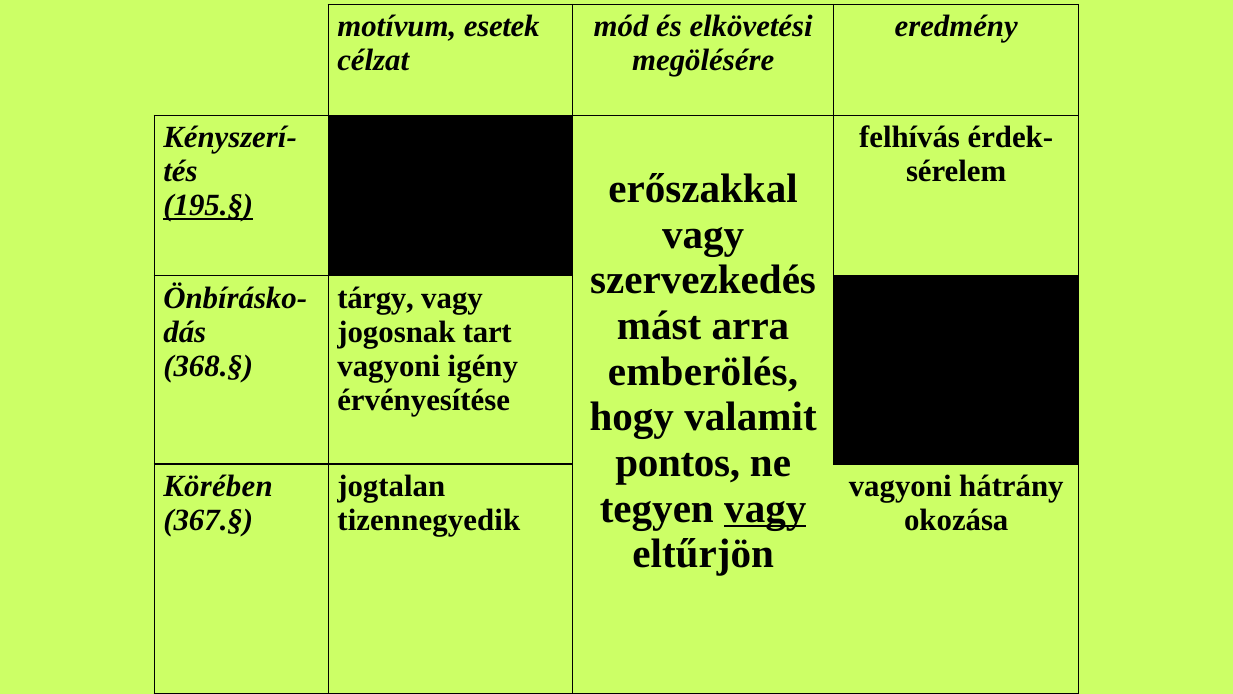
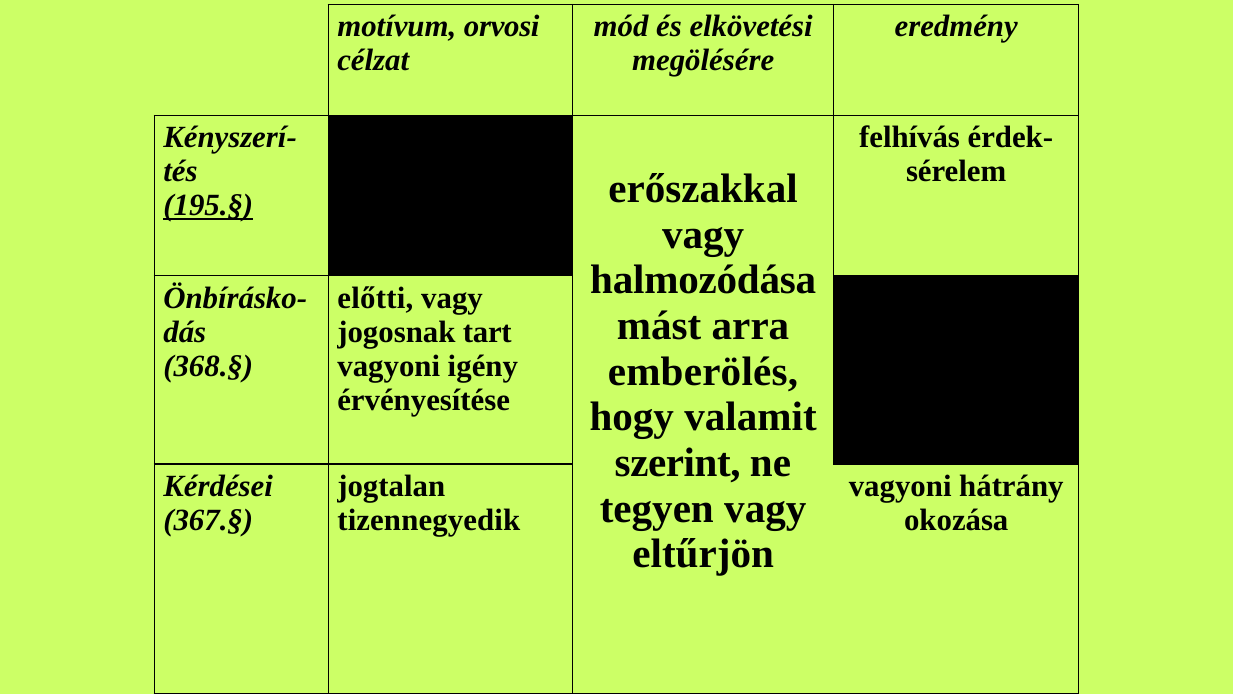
esetek: esetek -> orvosi
szervezkedés: szervezkedés -> halmozódása
tárgy: tárgy -> előtti
pontos: pontos -> szerint
Körében: Körében -> Kérdései
vagy at (765, 508) underline: present -> none
